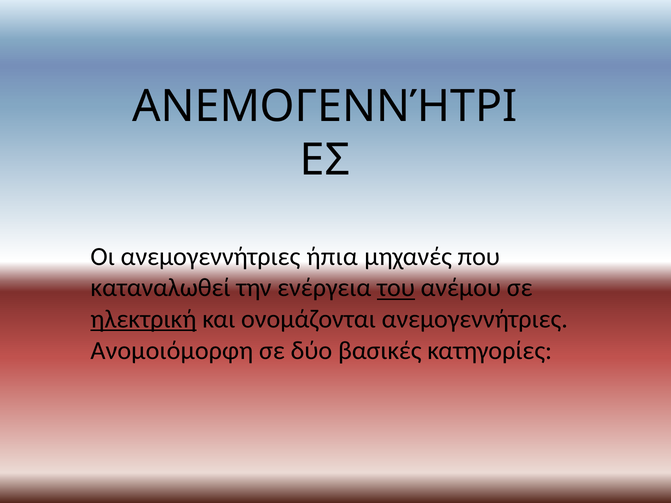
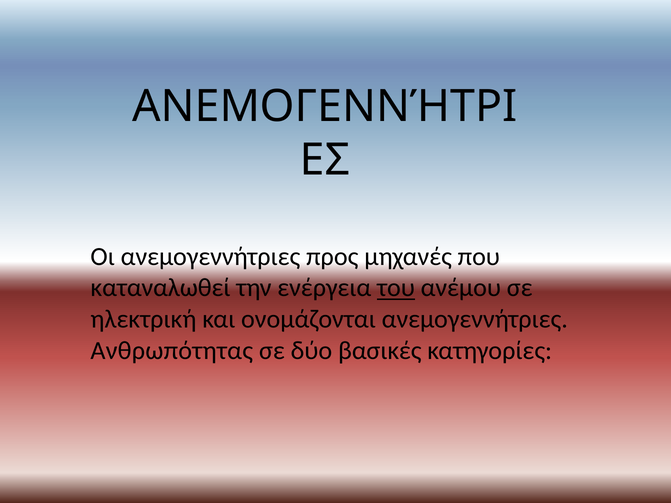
ήπια: ήπια -> προς
ηλεκτρική underline: present -> none
Ανομοιόμορφη: Ανομοιόμορφη -> Ανθρωπότητας
